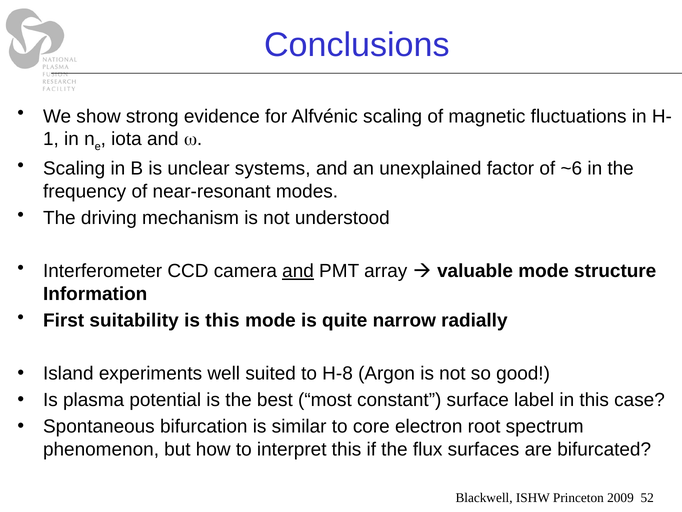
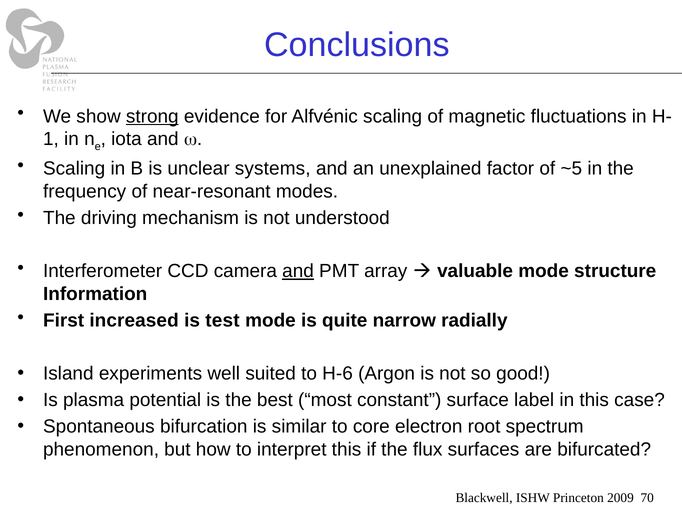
strong underline: none -> present
~6: ~6 -> ~5
suitability: suitability -> increased
is this: this -> test
H-8: H-8 -> H-6
52: 52 -> 70
